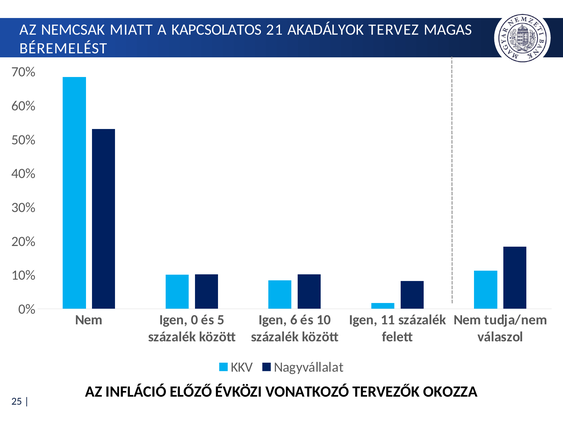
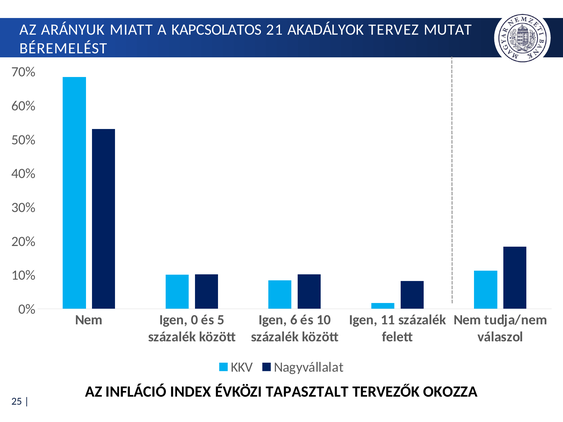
NEMCSAK: NEMCSAK -> ARÁNYUK
MAGAS: MAGAS -> MUTAT
ELŐZŐ: ELŐZŐ -> INDEX
VONATKOZÓ: VONATKOZÓ -> TAPASZTALT
